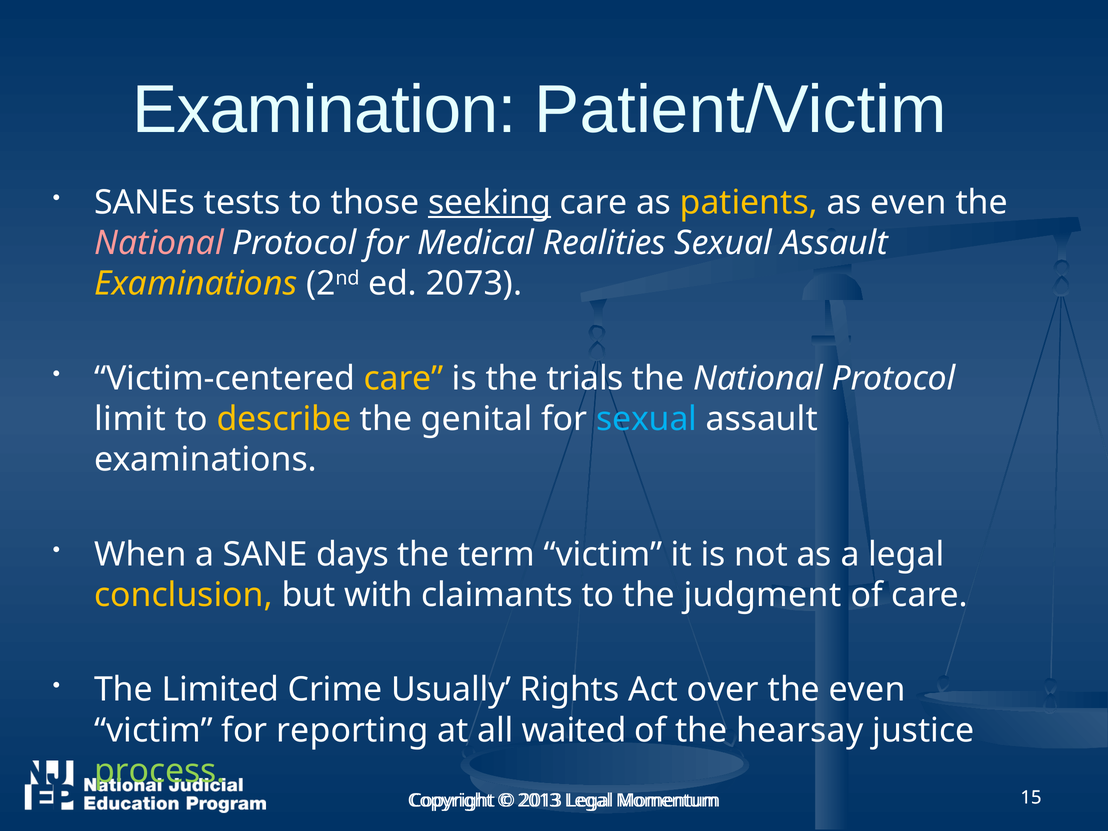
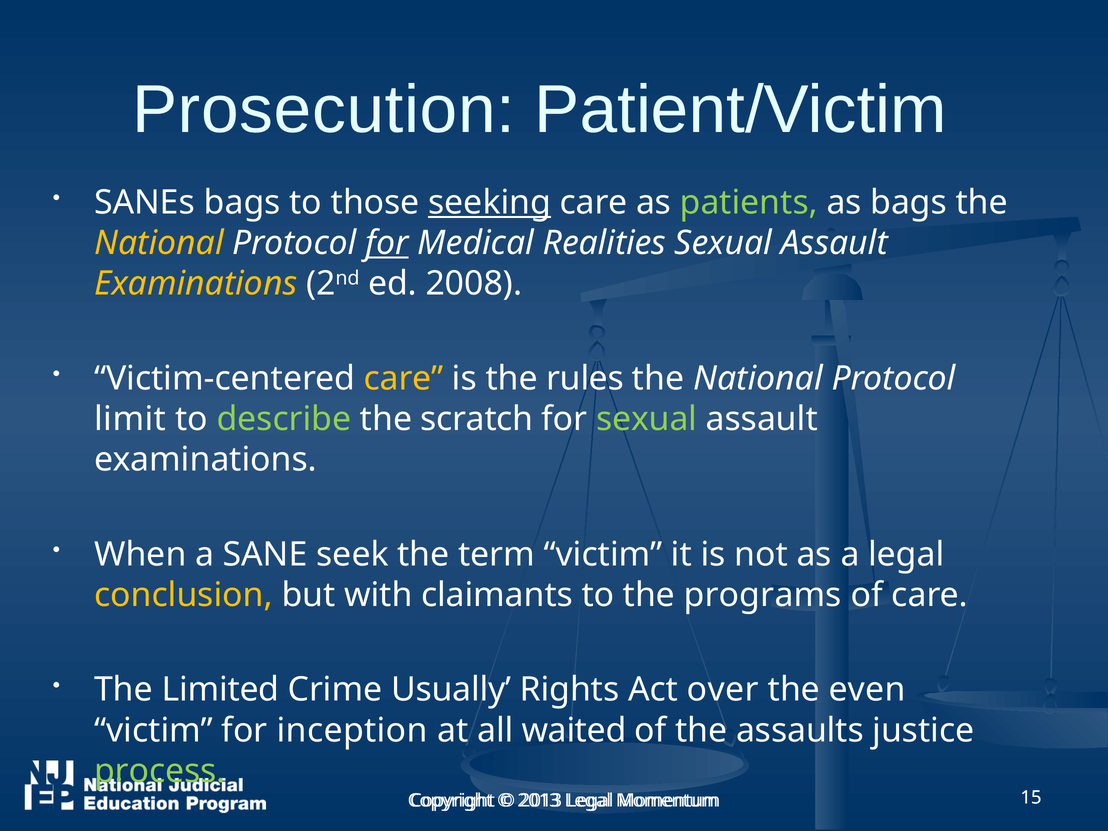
Examination: Examination -> Prosecution
SANEs tests: tests -> bags
patients colour: yellow -> light green
as even: even -> bags
National at (159, 243) colour: pink -> yellow
for at (387, 243) underline: none -> present
2073: 2073 -> 2008
trials: trials -> rules
describe colour: yellow -> light green
genital: genital -> scratch
sexual at (647, 419) colour: light blue -> light green
days: days -> seek
judgment: judgment -> programs
reporting: reporting -> inception
hearsay: hearsay -> assaults
